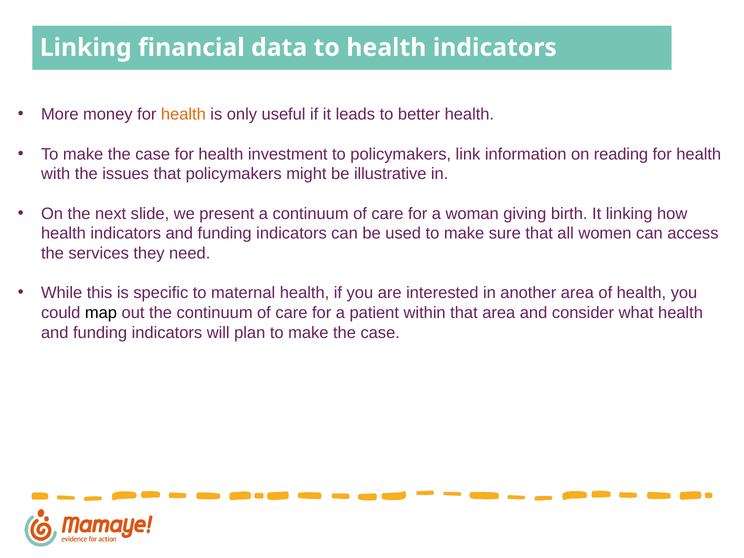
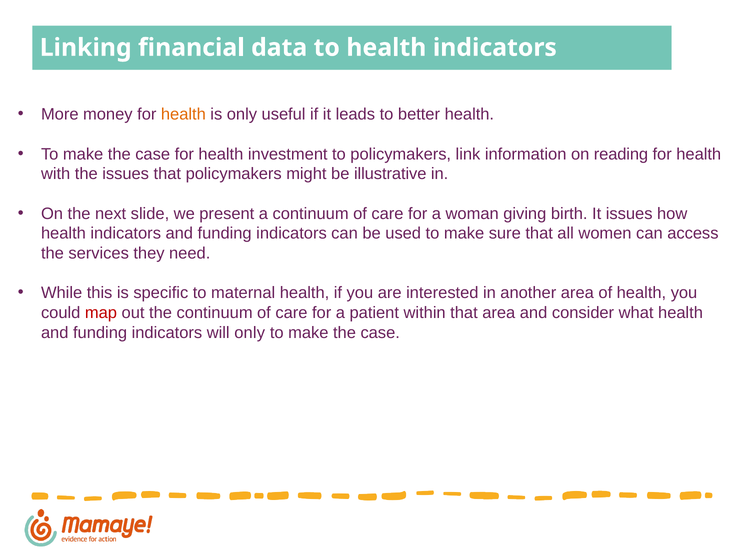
It linking: linking -> issues
map colour: black -> red
will plan: plan -> only
